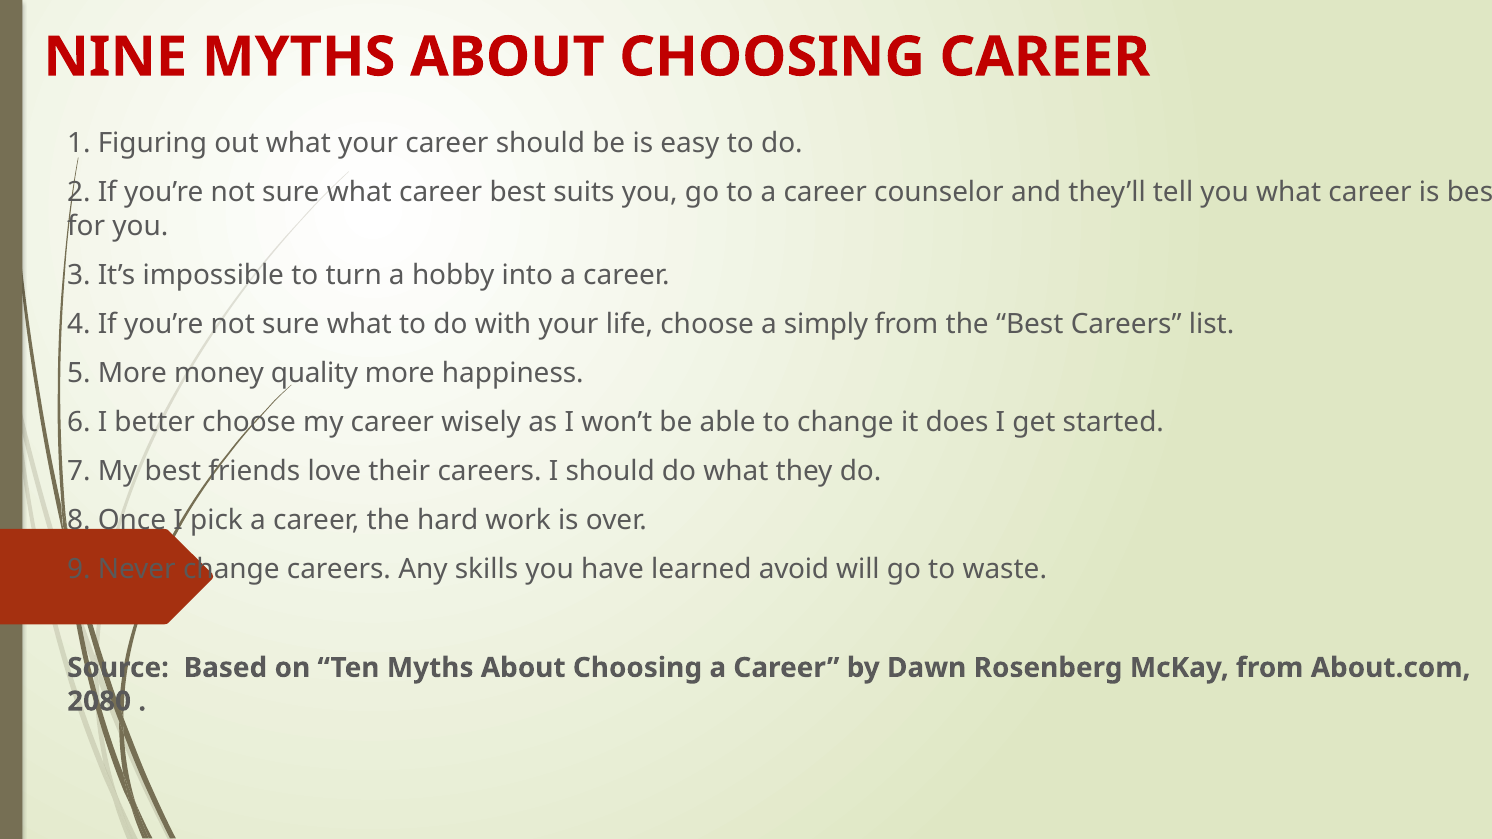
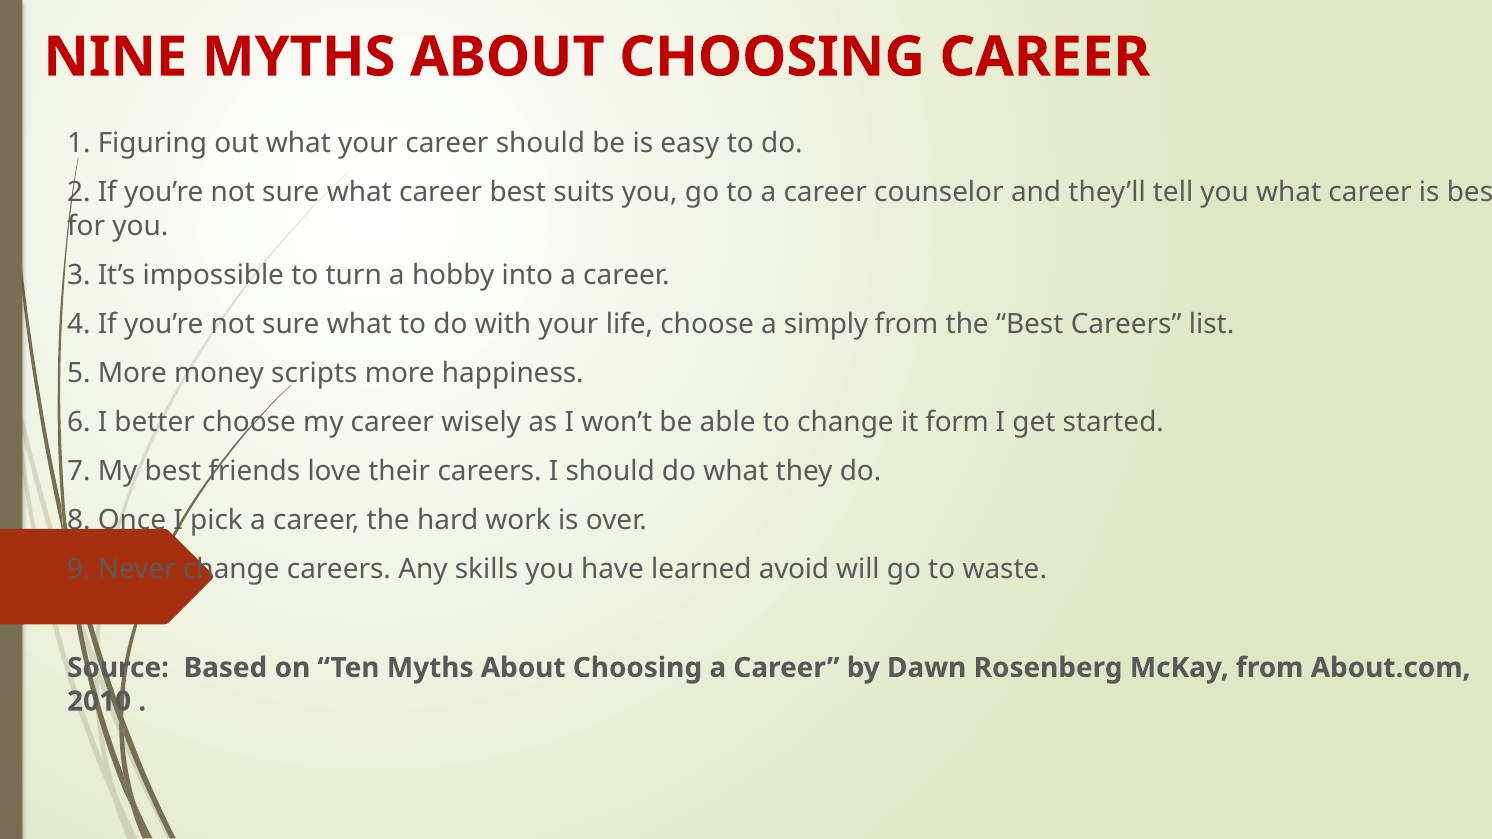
quality: quality -> scripts
does: does -> form
2080: 2080 -> 2010
